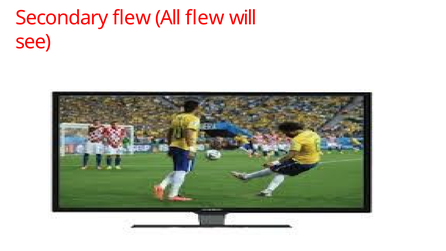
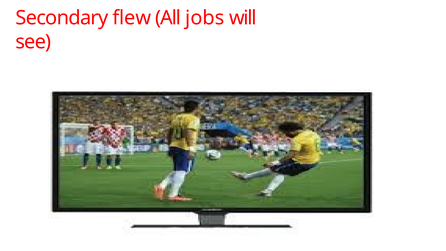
All flew: flew -> jobs
